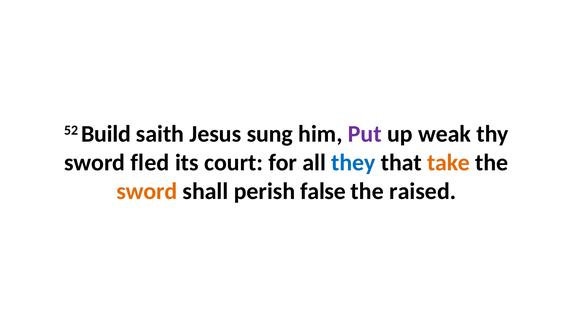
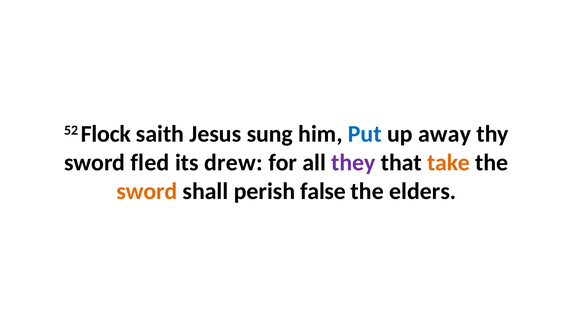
Build: Build -> Flock
Put colour: purple -> blue
weak: weak -> away
court: court -> drew
they colour: blue -> purple
raised: raised -> elders
